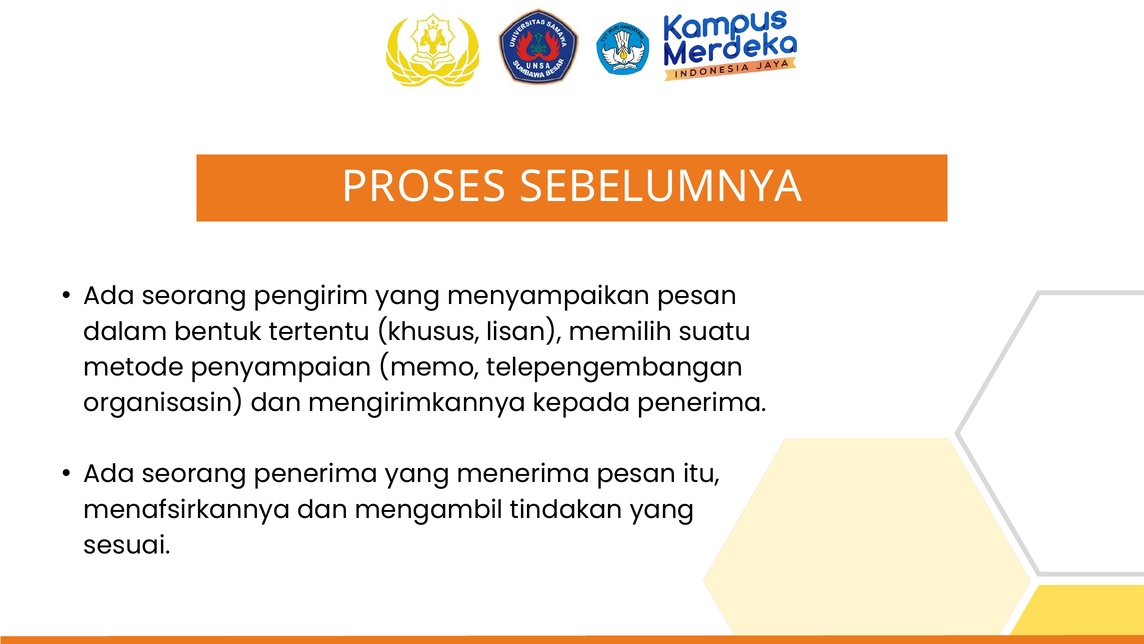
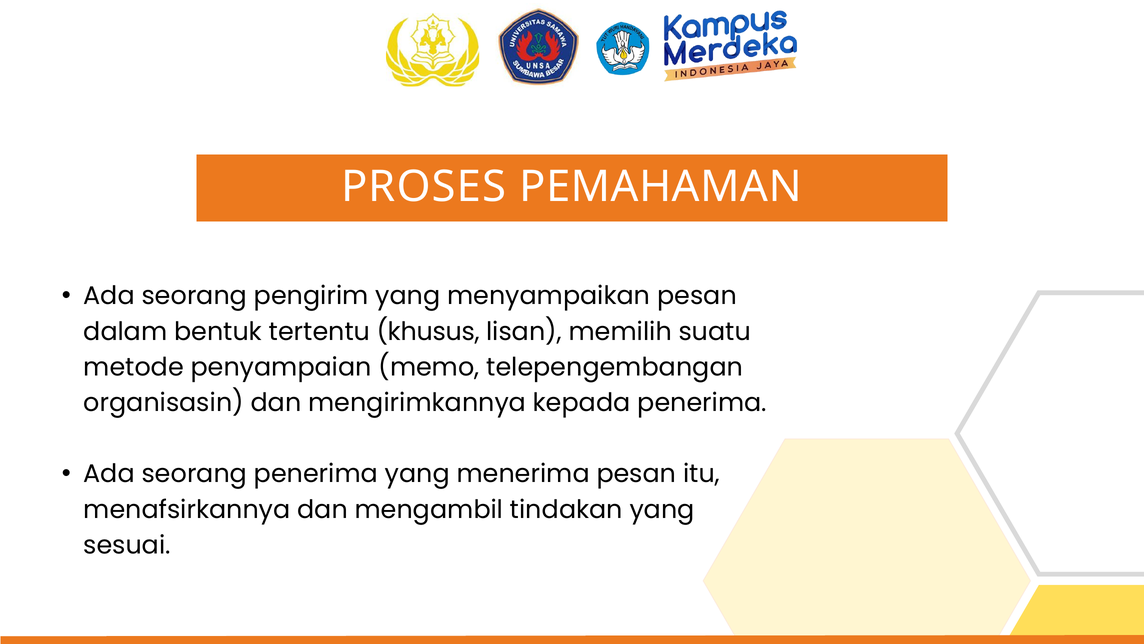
SEBELUMNYA: SEBELUMNYA -> PEMAHAMAN
